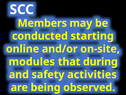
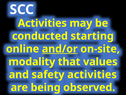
Members at (42, 23): Members -> Activities
and/or underline: none -> present
modules: modules -> modality
during: during -> values
